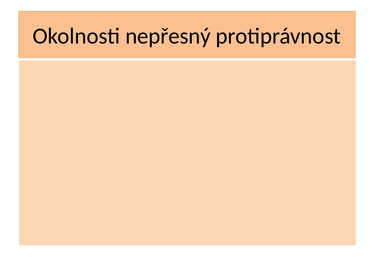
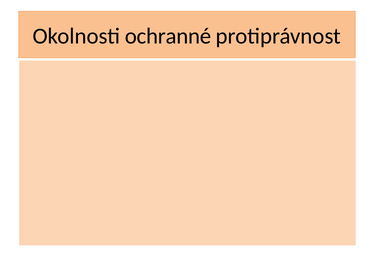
nepřesný: nepřesný -> ochranné
